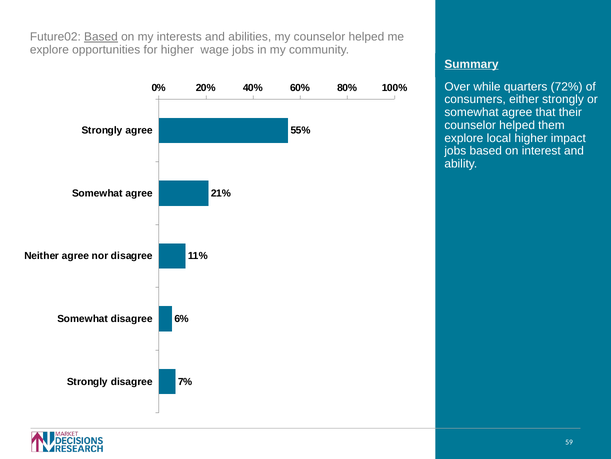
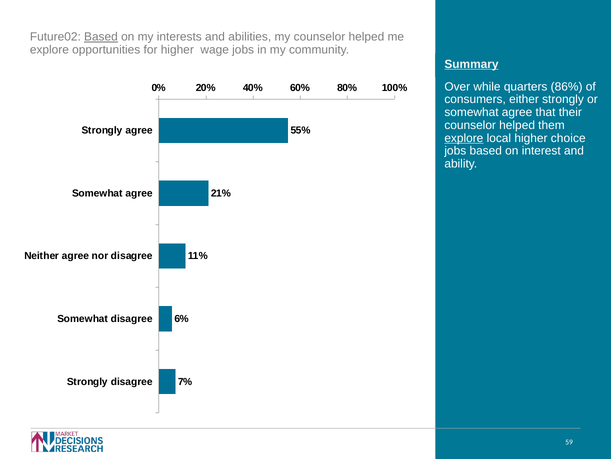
72%: 72% -> 86%
explore at (464, 138) underline: none -> present
impact: impact -> choice
